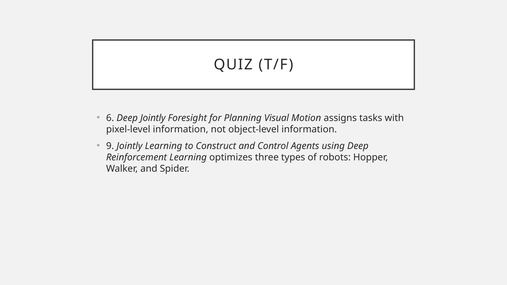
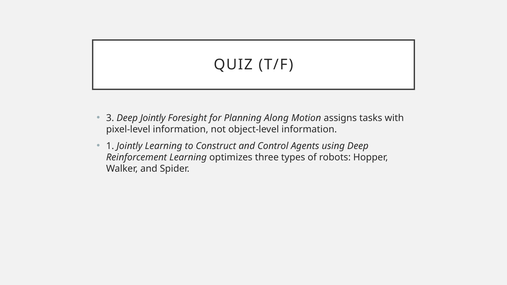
6: 6 -> 3
Visual: Visual -> Along
9: 9 -> 1
